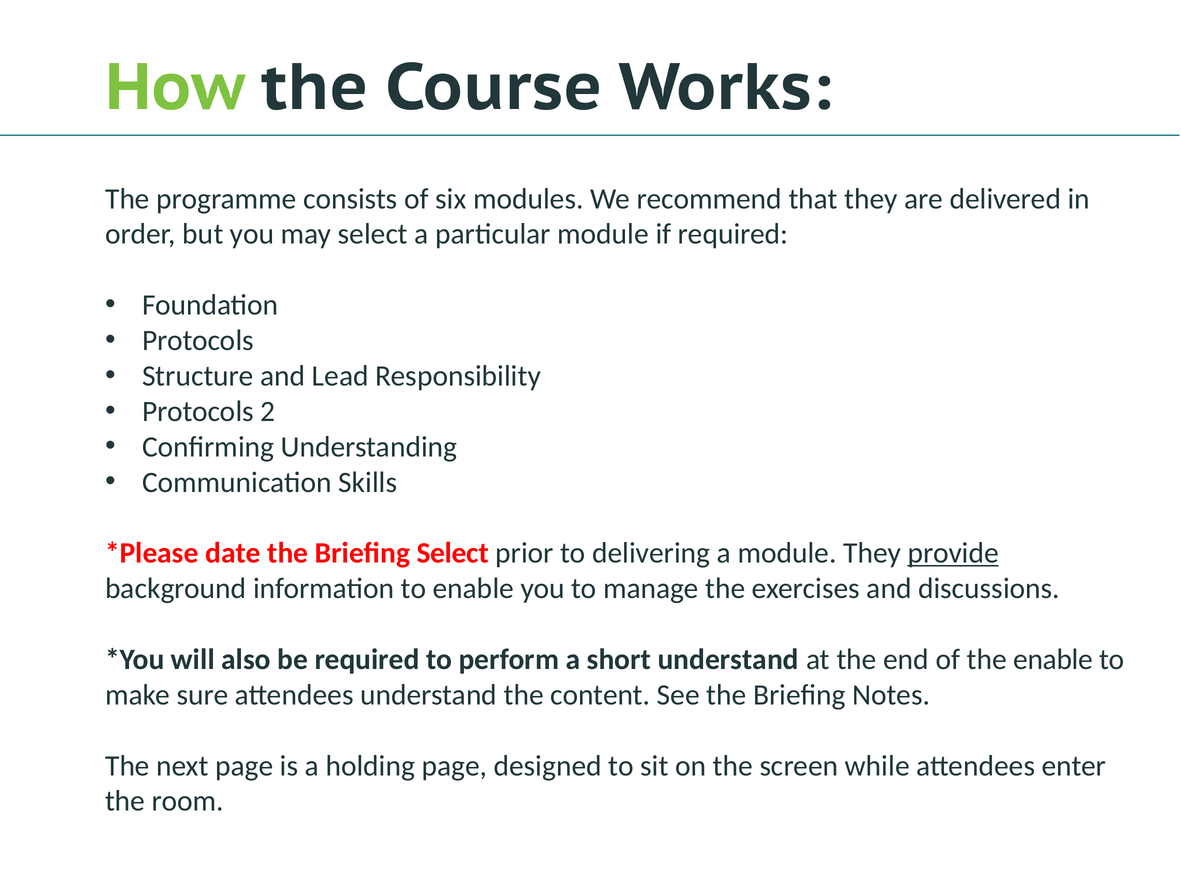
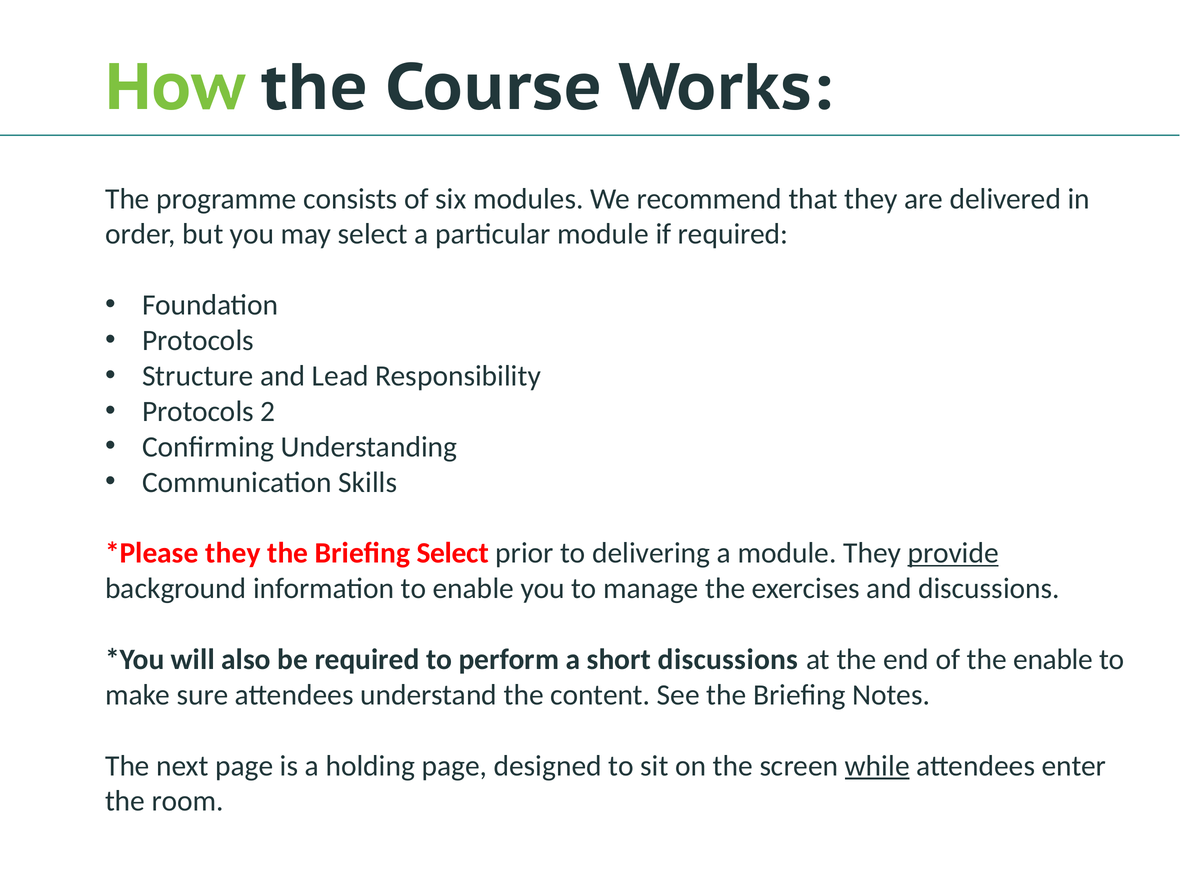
date at (233, 553): date -> they
short understand: understand -> discussions
while underline: none -> present
